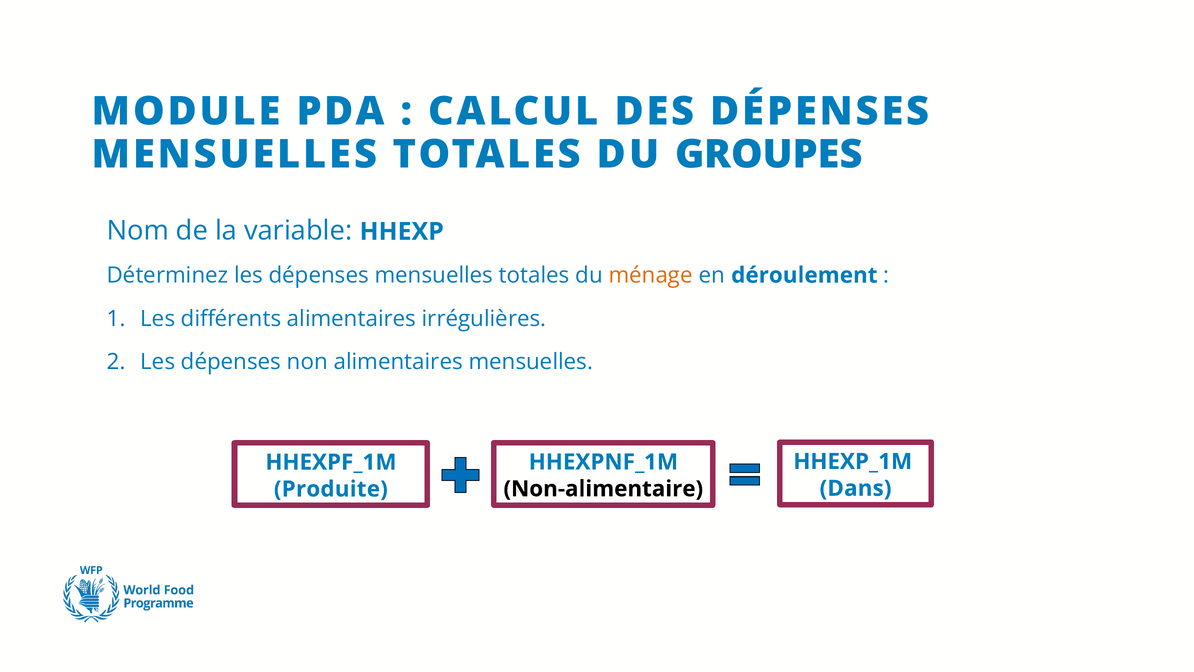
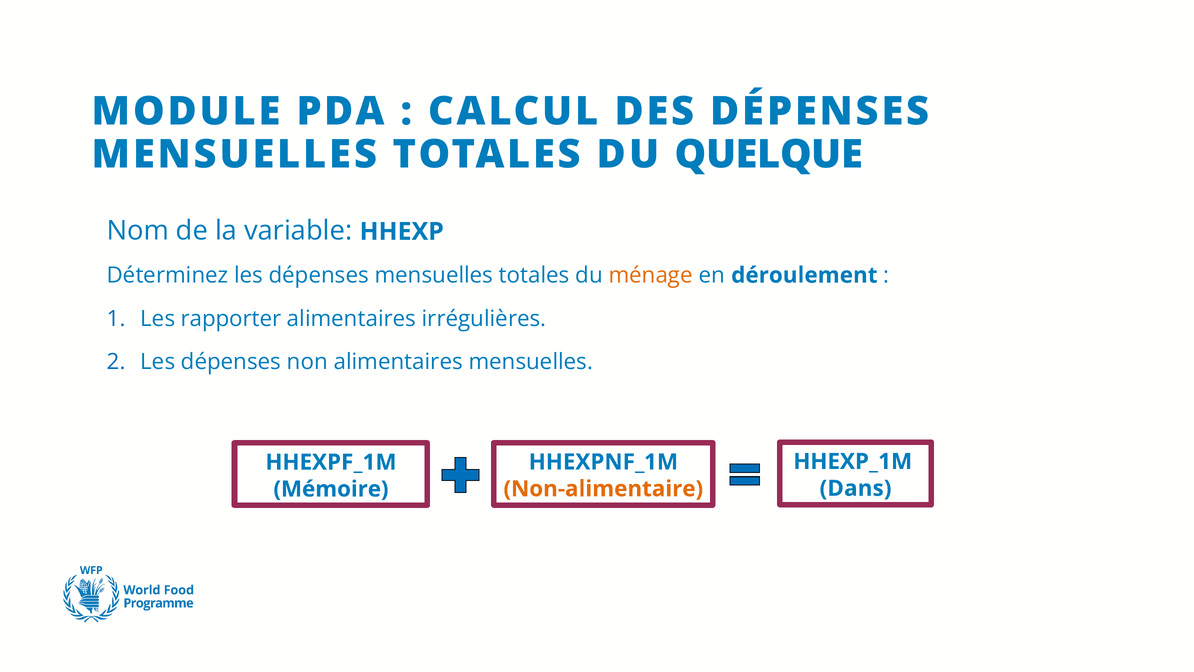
GROUPES: GROUPES -> QUELQUE
différents: différents -> rapporter
Non-alimentaire colour: black -> orange
Produite: Produite -> Mémoire
